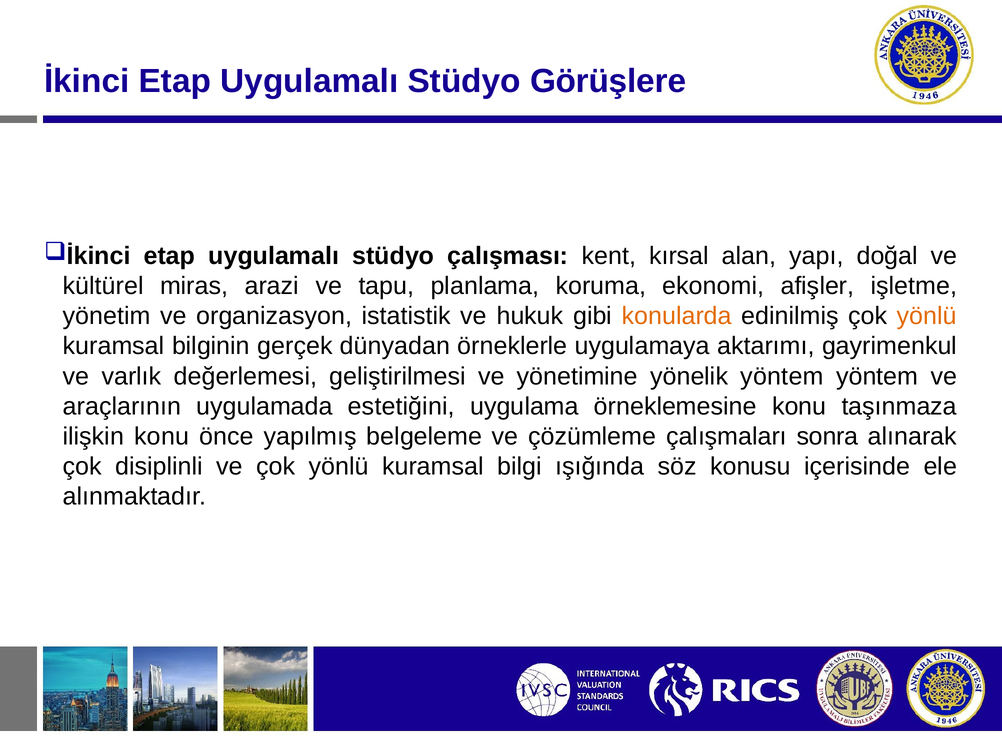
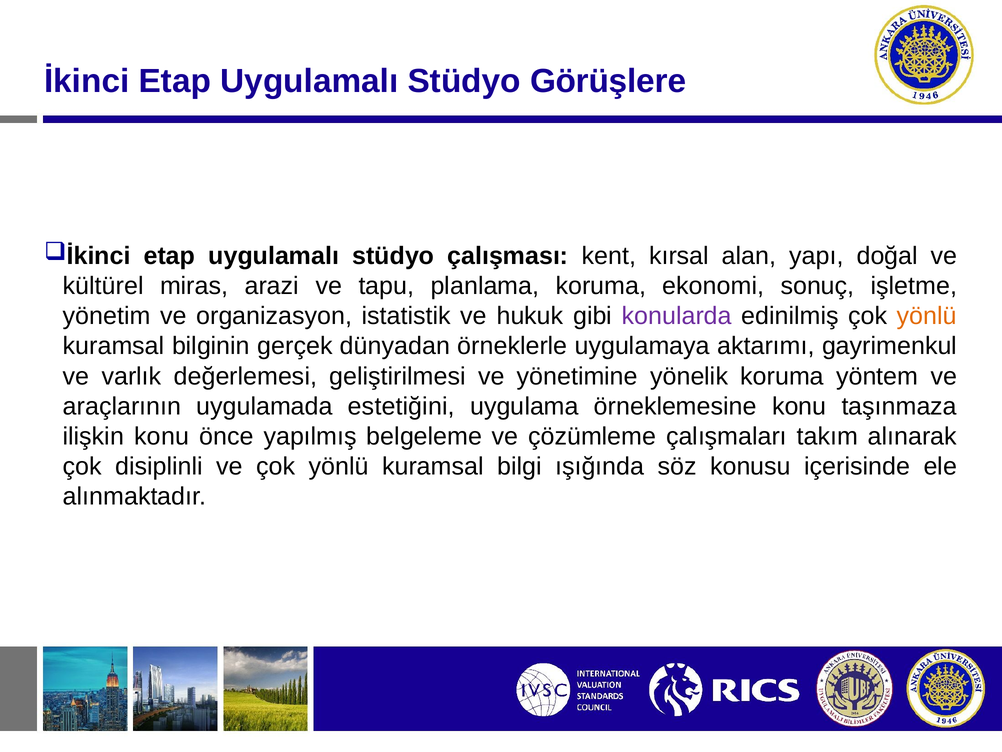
afişler: afişler -> sonuç
konularda colour: orange -> purple
yönelik yöntem: yöntem -> koruma
sonra: sonra -> takım
